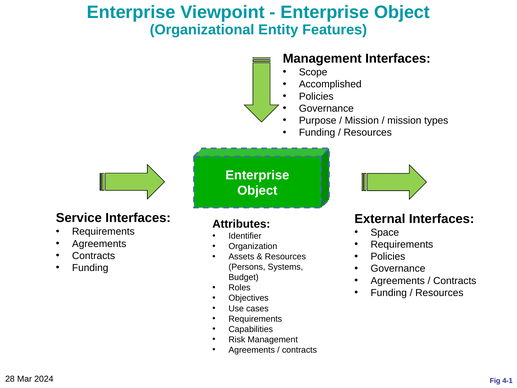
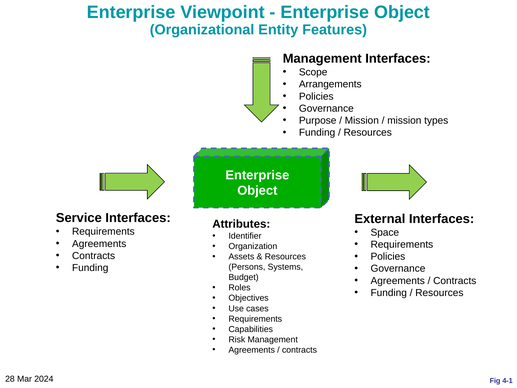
Accomplished: Accomplished -> Arrangements
